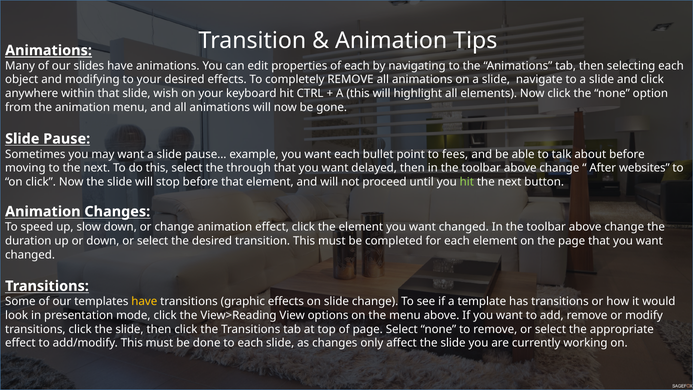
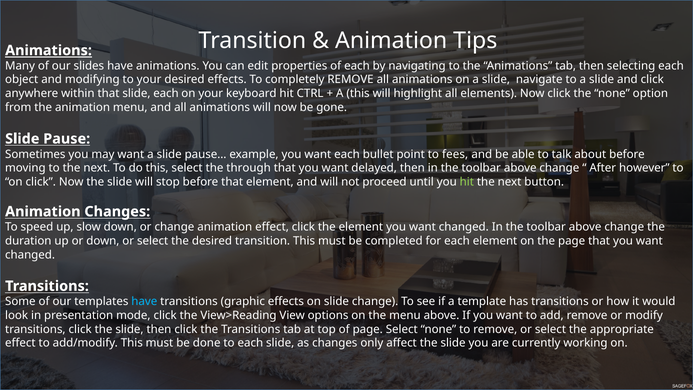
slide wish: wish -> each
websites: websites -> however
have at (144, 301) colour: yellow -> light blue
